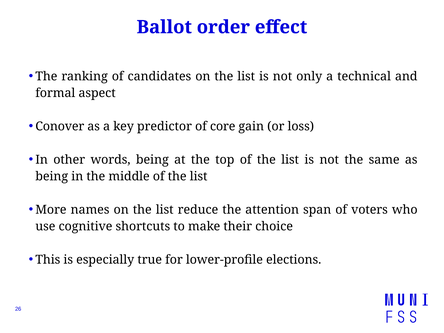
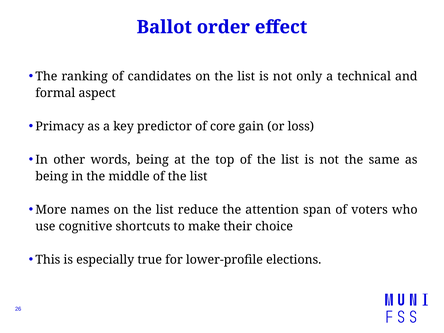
Conover: Conover -> Primacy
